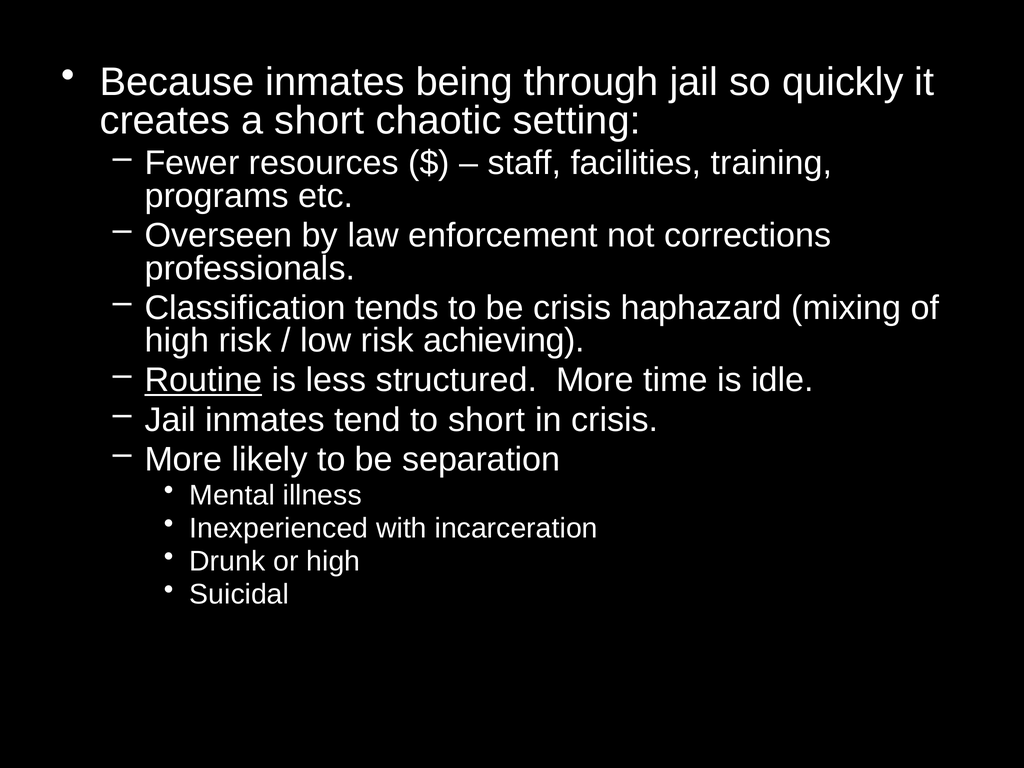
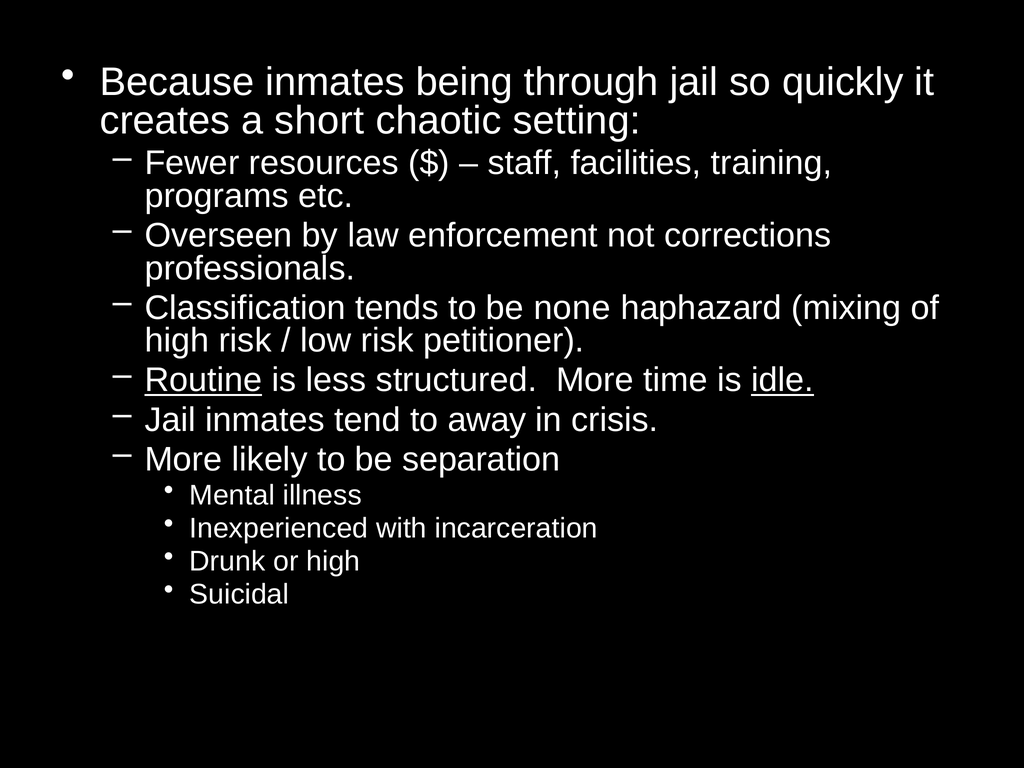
be crisis: crisis -> none
achieving: achieving -> petitioner
idle underline: none -> present
to short: short -> away
